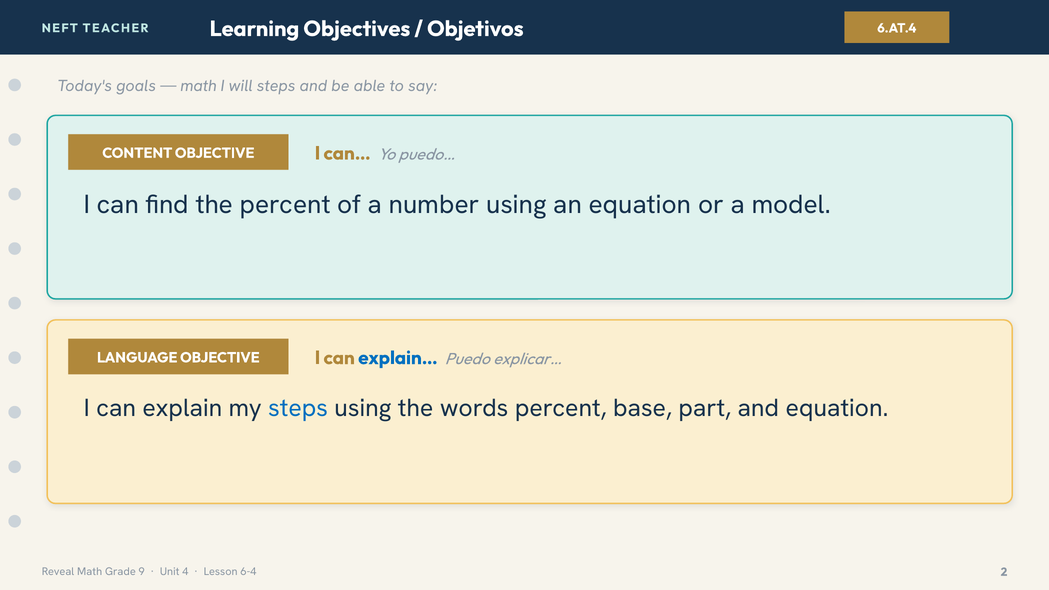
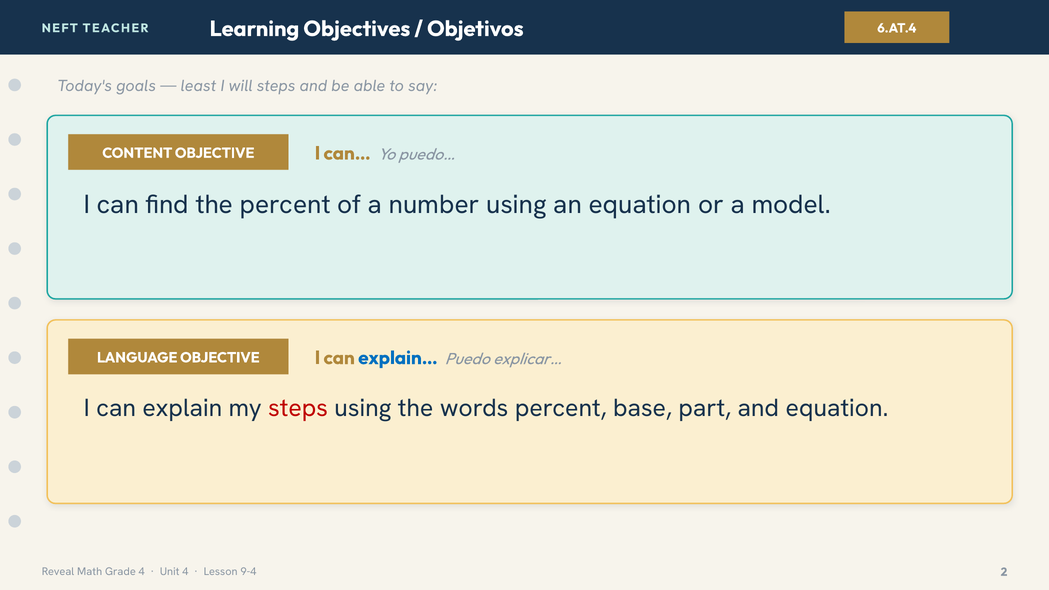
math at (199, 86): math -> least
steps at (298, 408) colour: blue -> red
Grade 9: 9 -> 4
6-4: 6-4 -> 9-4
